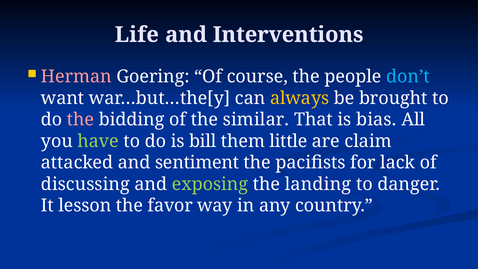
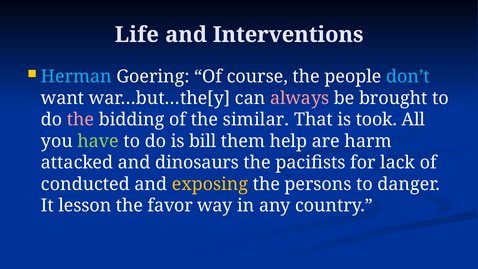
Herman colour: pink -> light blue
always colour: yellow -> pink
bias: bias -> took
little: little -> help
claim: claim -> harm
sentiment: sentiment -> dinosaurs
discussing: discussing -> conducted
exposing colour: light green -> yellow
landing: landing -> persons
